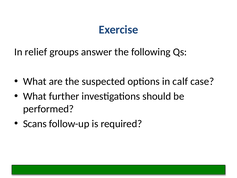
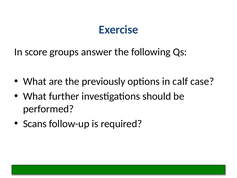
relief: relief -> score
suspected: suspected -> previously
